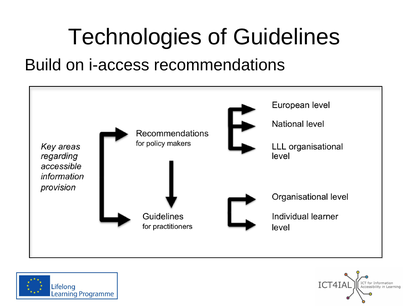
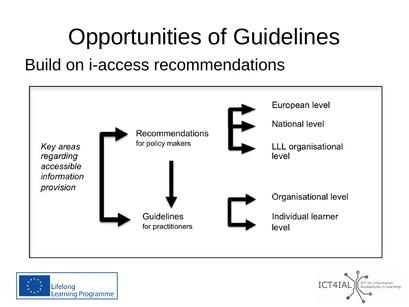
Technologies: Technologies -> Opportunities
